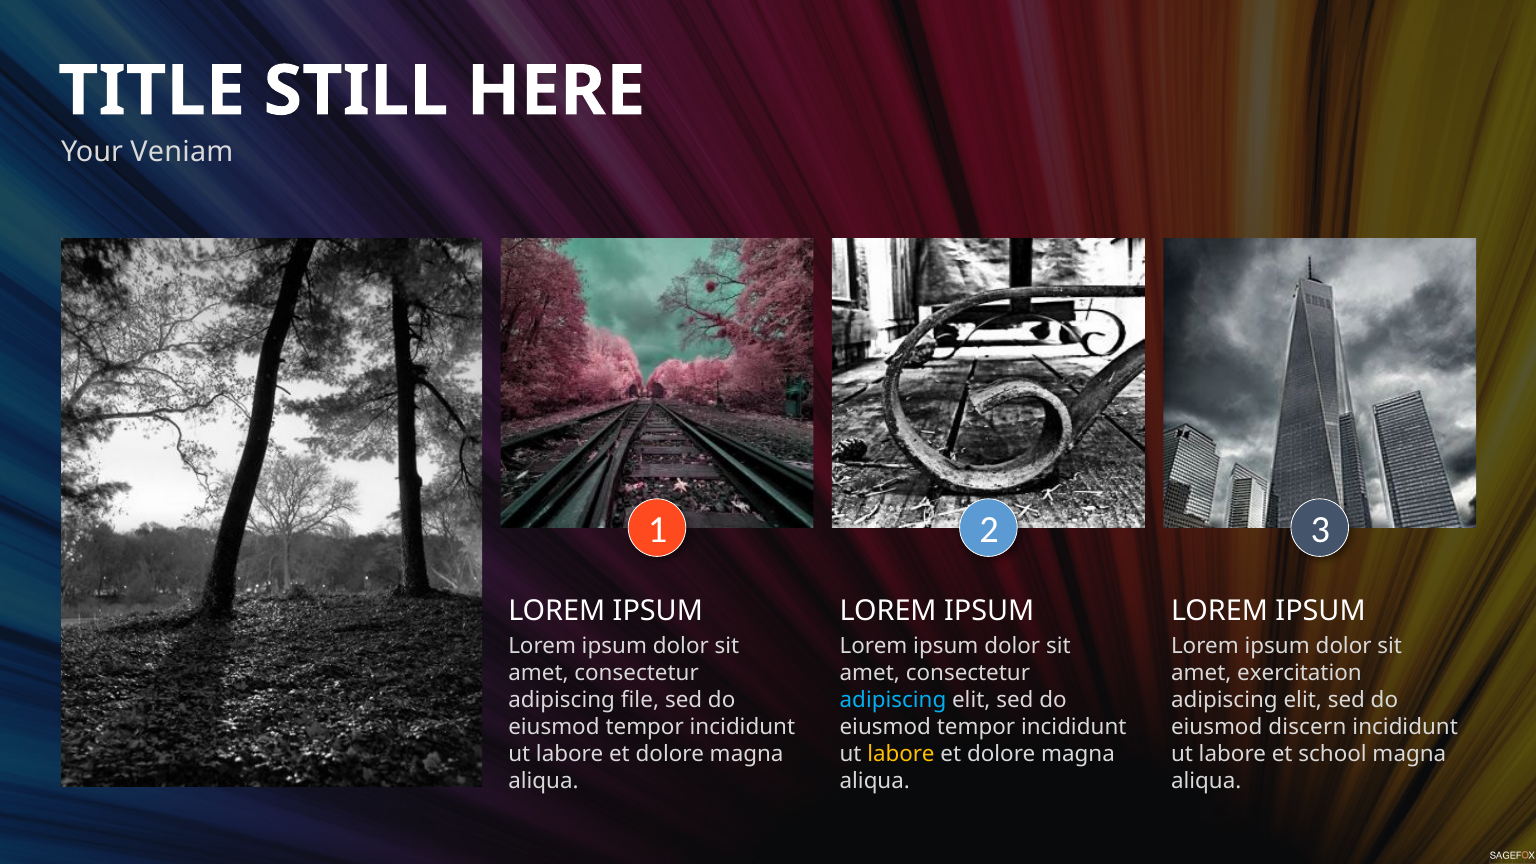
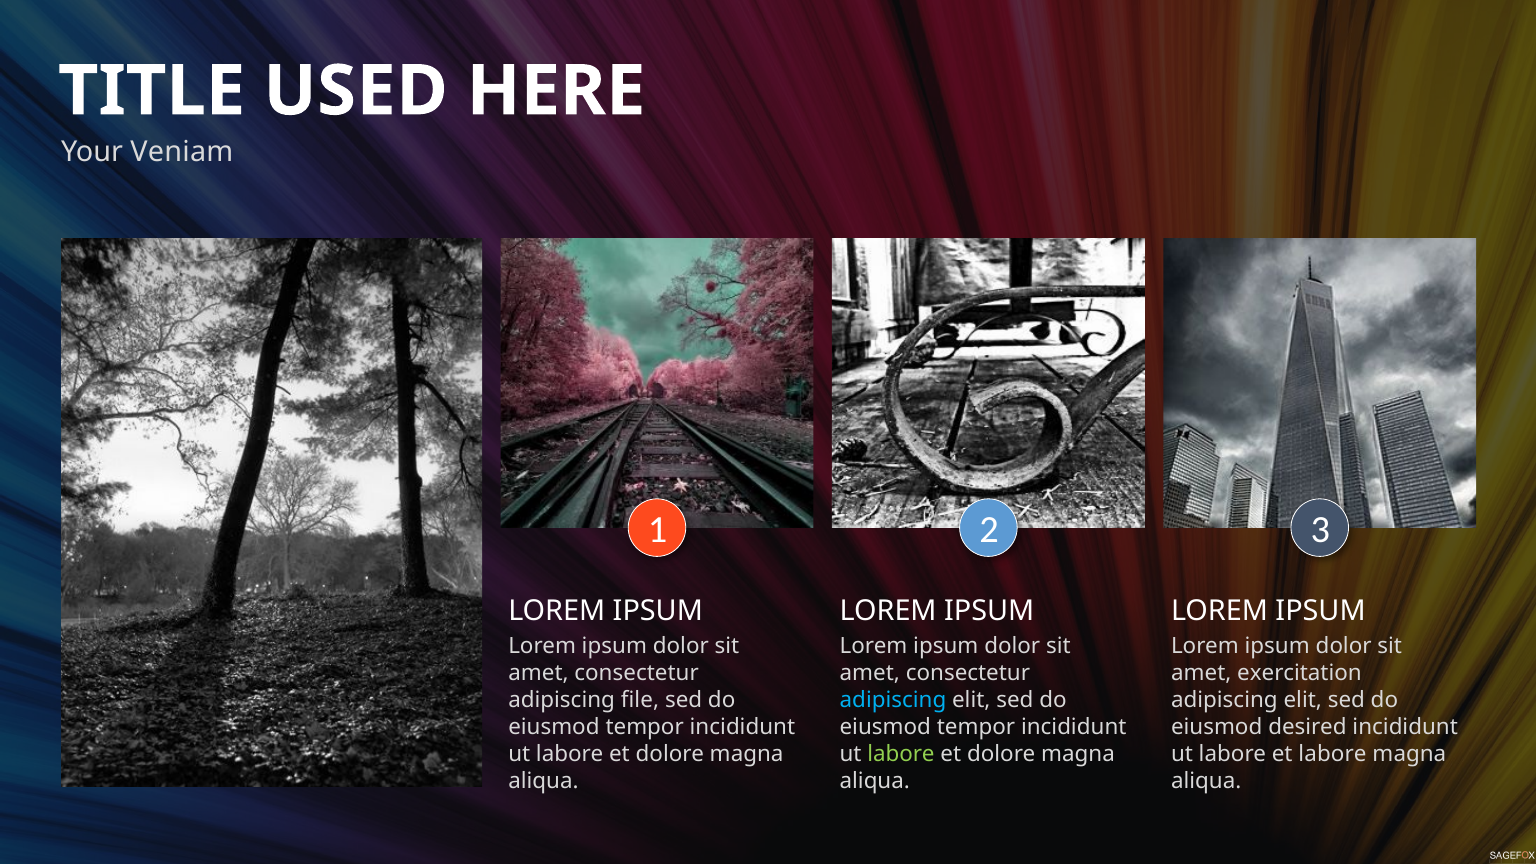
STILL: STILL -> USED
discern: discern -> desired
labore at (901, 754) colour: yellow -> light green
et school: school -> labore
